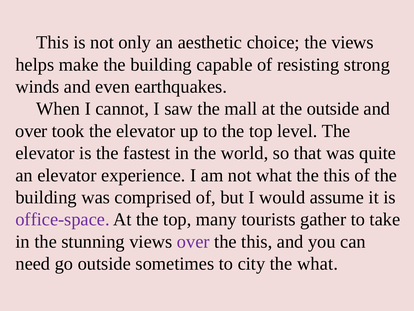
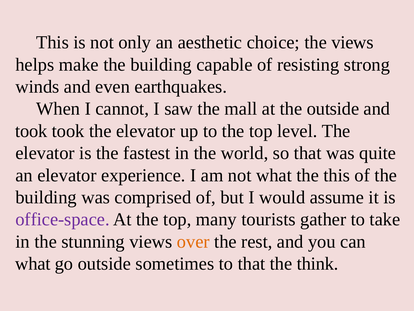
over at (31, 131): over -> took
over at (193, 241) colour: purple -> orange
this at (257, 241): this -> rest
need at (33, 263): need -> what
to city: city -> that
the what: what -> think
